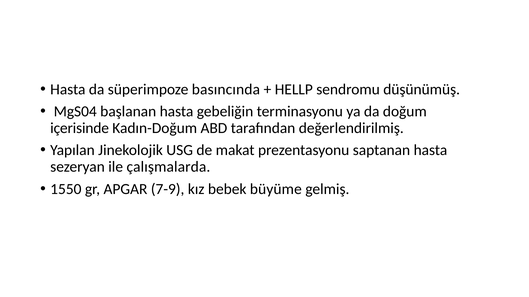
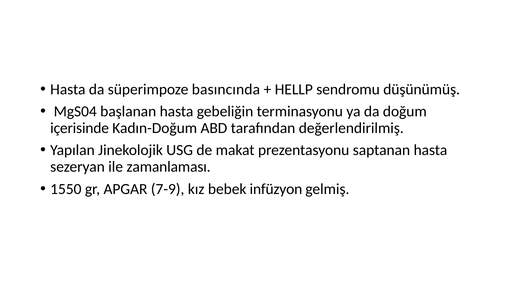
çalışmalarda: çalışmalarda -> zamanlaması
büyüme: büyüme -> infüzyon
